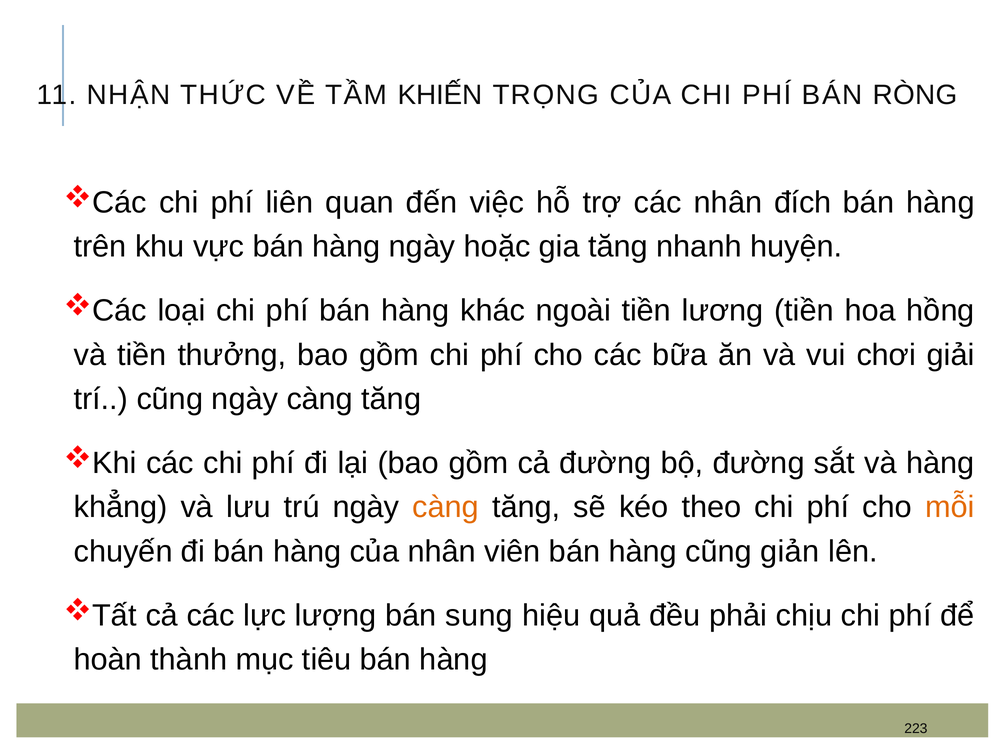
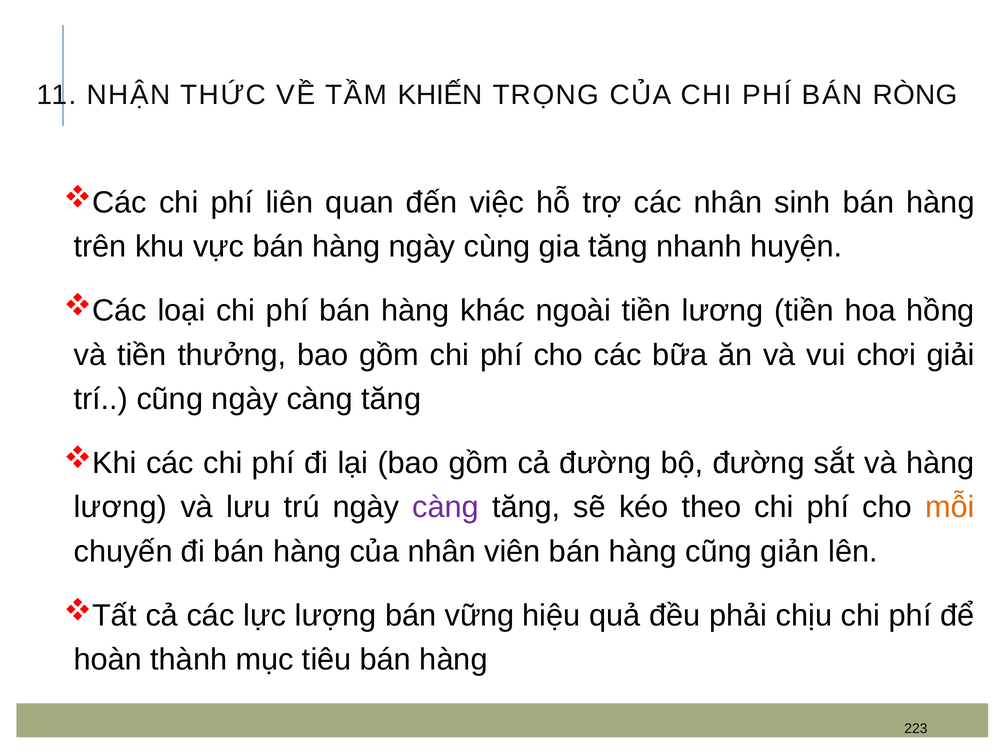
đích: đích -> sinh
hoặc: hoặc -> cùng
khẳng at (121, 507): khẳng -> lương
càng at (446, 507) colour: orange -> purple
sung: sung -> vững
